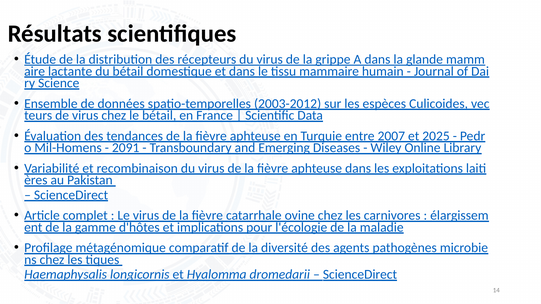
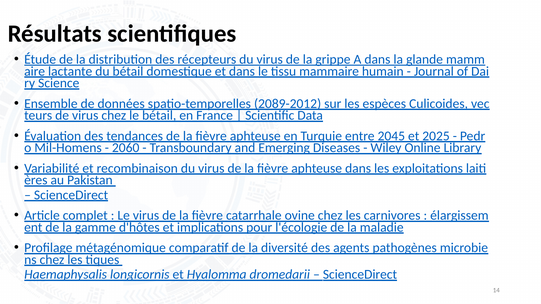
2003-2012: 2003-2012 -> 2089-2012
2007: 2007 -> 2045
2091: 2091 -> 2060
